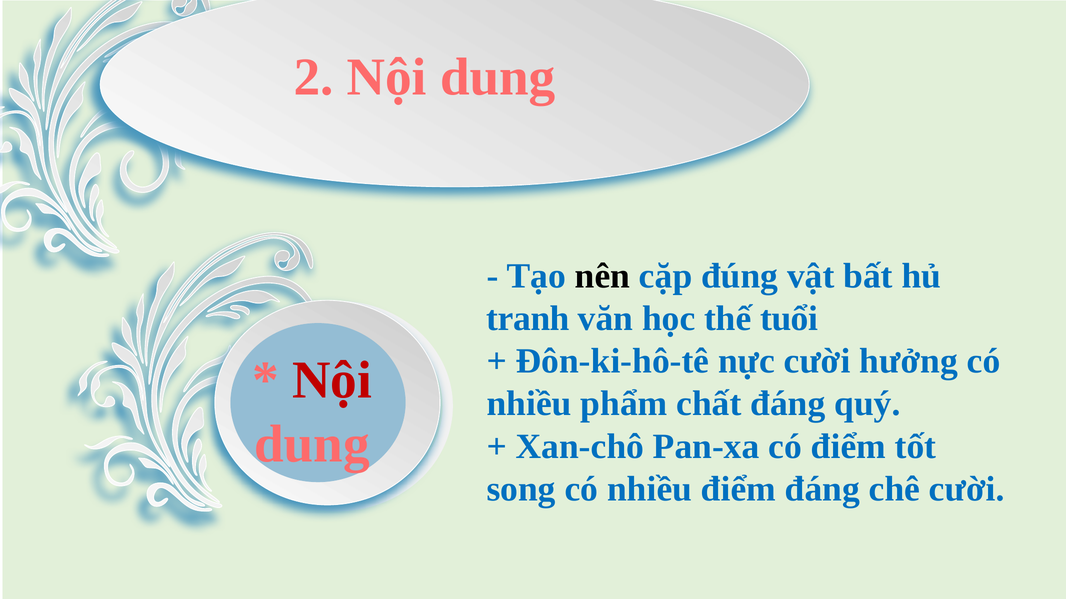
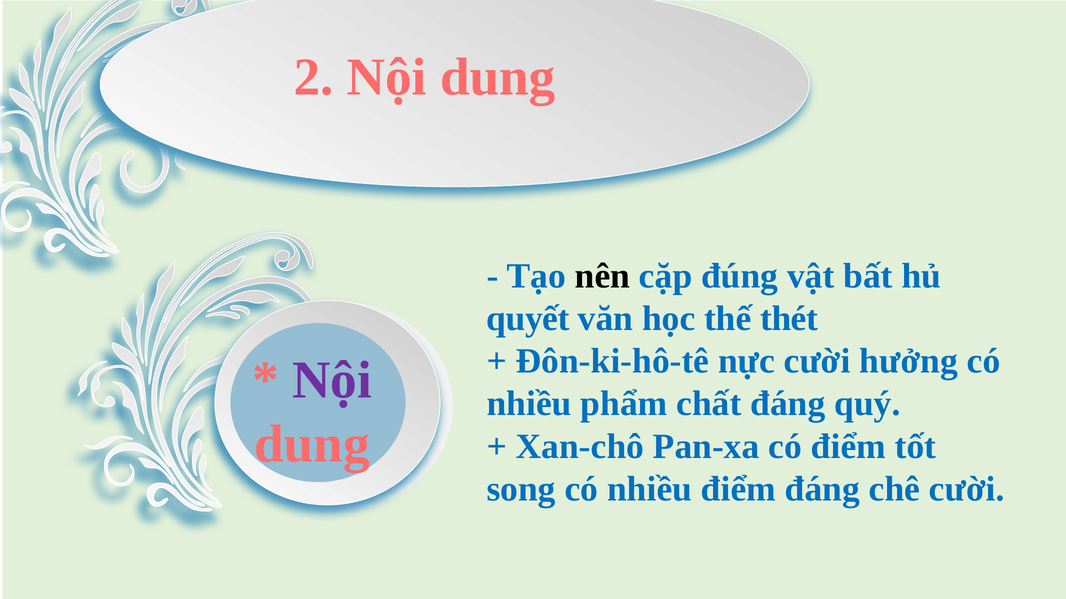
tranh: tranh -> quyết
tuổi: tuổi -> thét
Nội at (332, 381) colour: red -> purple
